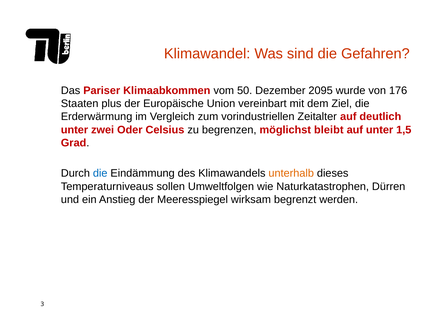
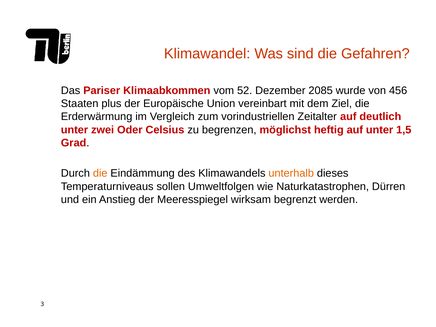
50: 50 -> 52
2095: 2095 -> 2085
176: 176 -> 456
bleibt: bleibt -> heftig
die at (100, 173) colour: blue -> orange
